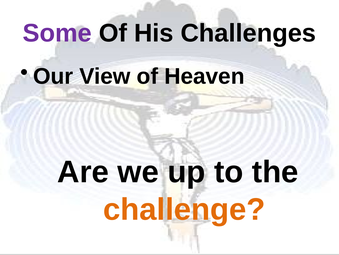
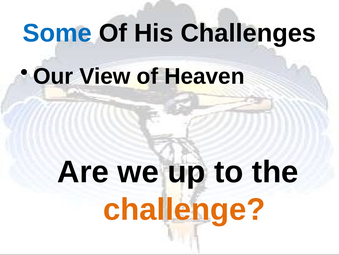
Some colour: purple -> blue
